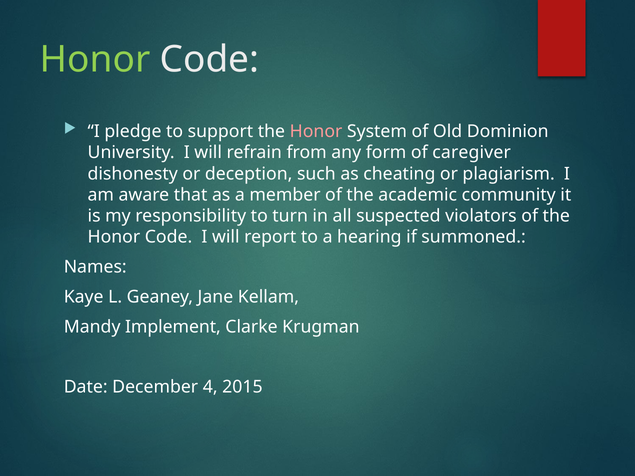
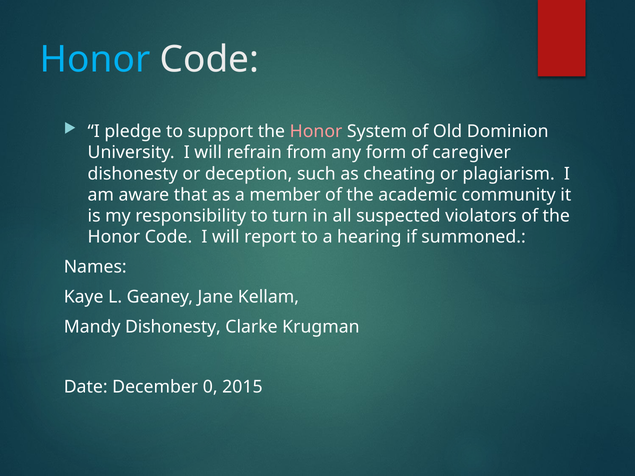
Honor at (95, 59) colour: light green -> light blue
Mandy Implement: Implement -> Dishonesty
4: 4 -> 0
